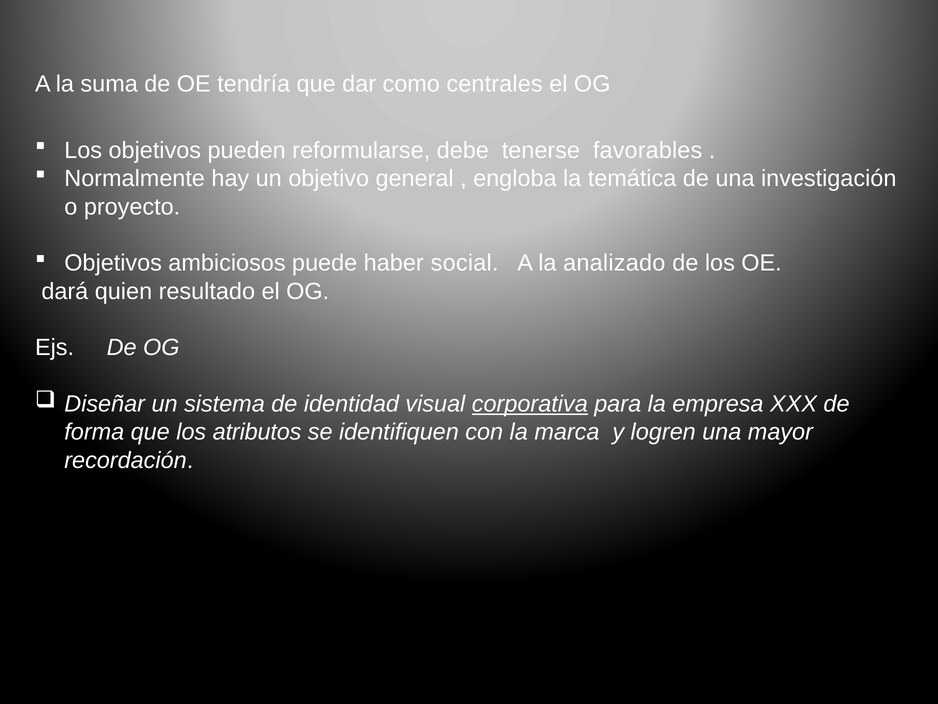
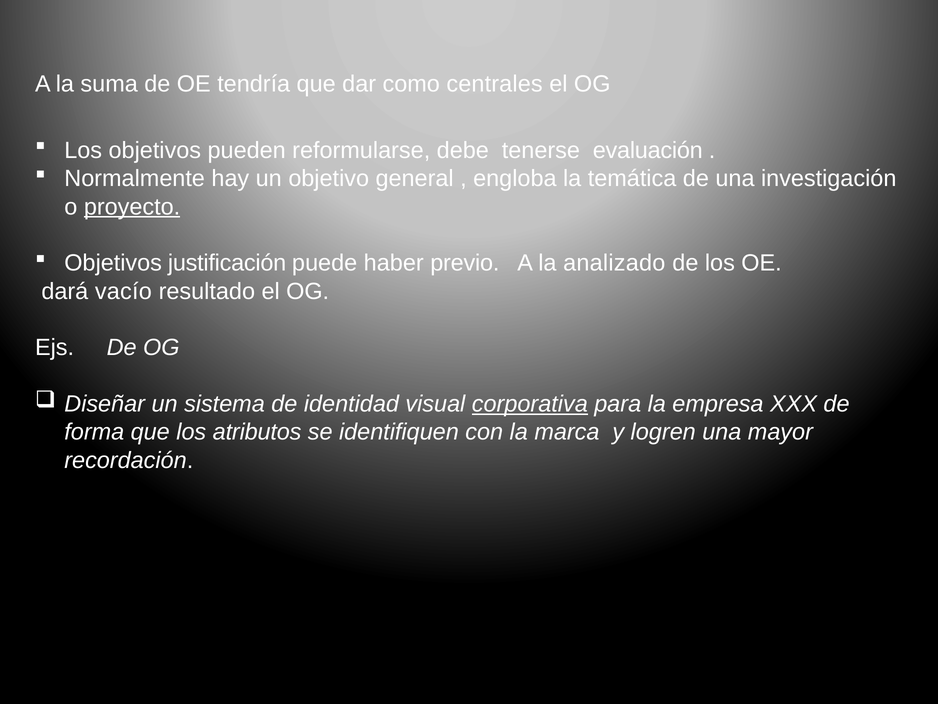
favorables: favorables -> evaluación
proyecto underline: none -> present
ambiciosos: ambiciosos -> justificación
social: social -> previo
quien: quien -> vacío
